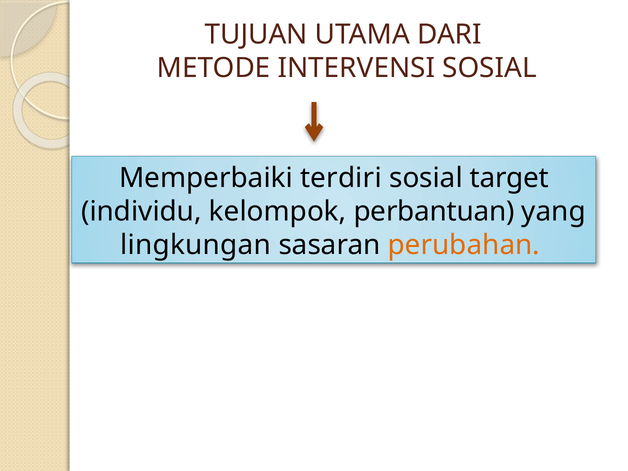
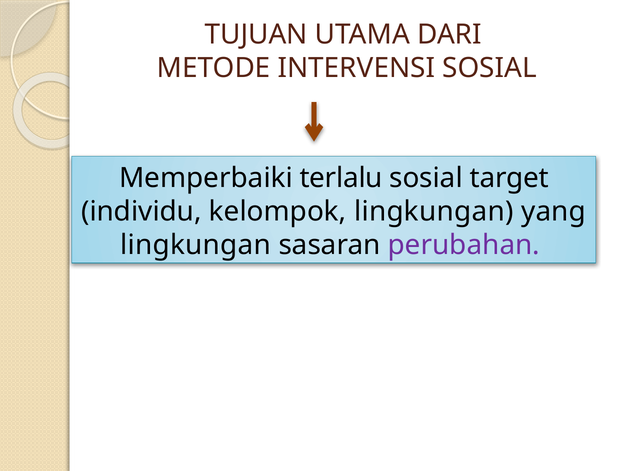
terdiri: terdiri -> terlalu
kelompok perbantuan: perbantuan -> lingkungan
perubahan colour: orange -> purple
